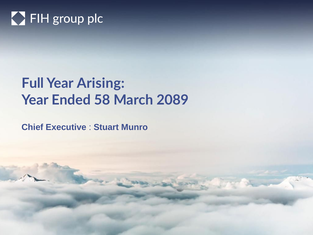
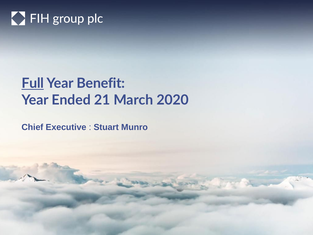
Full underline: none -> present
Arising: Arising -> Benefit
58: 58 -> 21
2089: 2089 -> 2020
